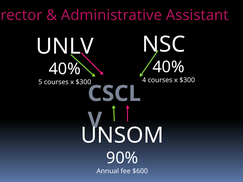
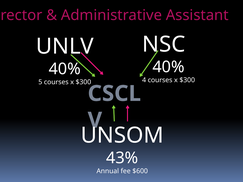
90%: 90% -> 43%
